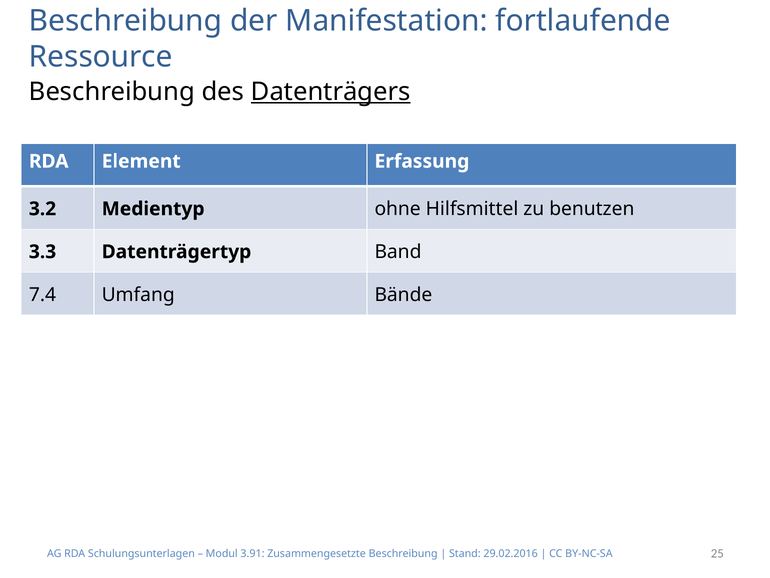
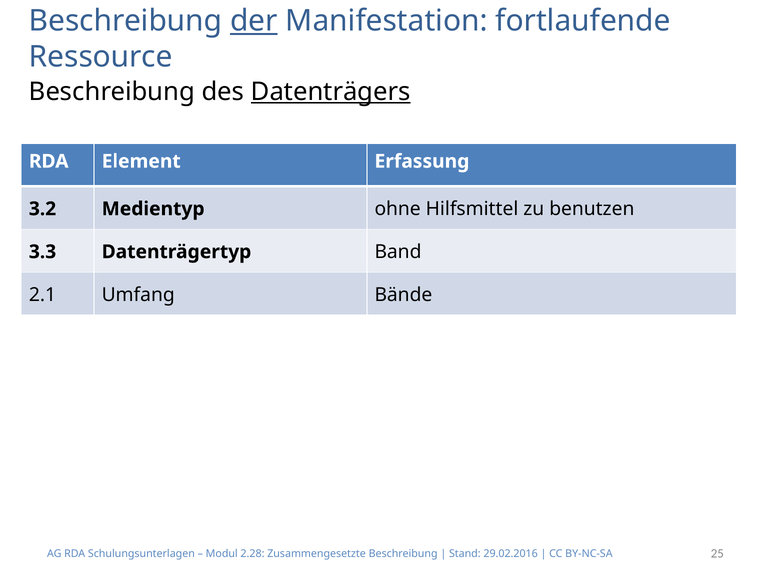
der underline: none -> present
7.4: 7.4 -> 2.1
3.91: 3.91 -> 2.28
